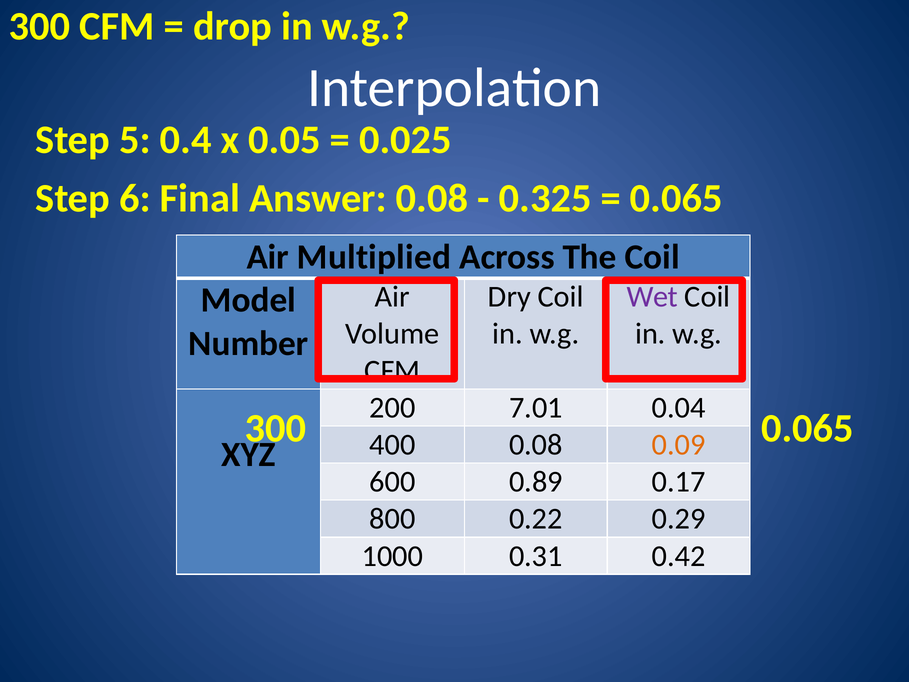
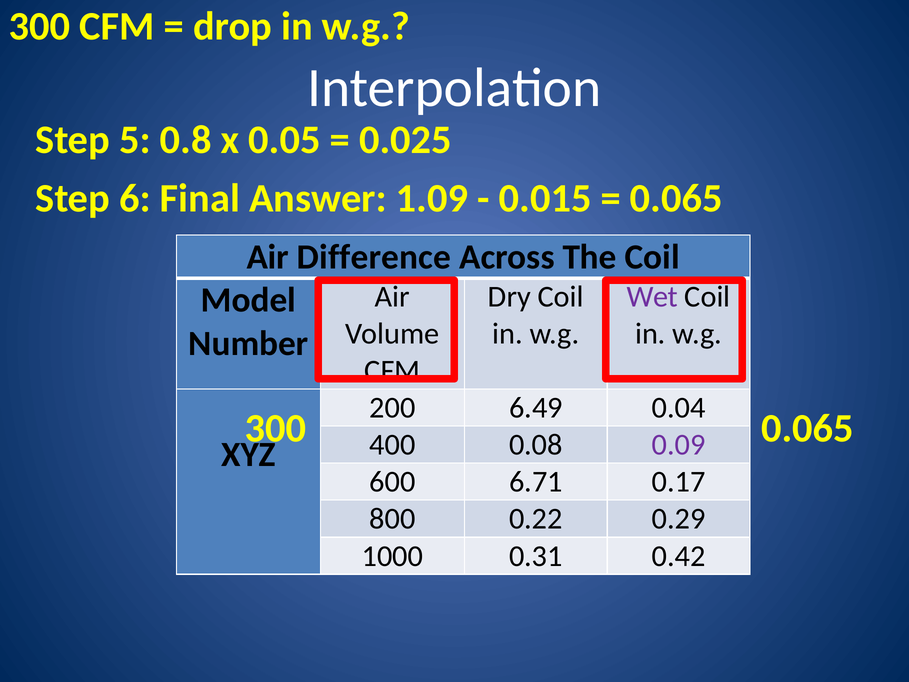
0.4: 0.4 -> 0.8
Answer 0.08: 0.08 -> 1.09
0.325: 0.325 -> 0.015
Multiplied: Multiplied -> Difference
7.01: 7.01 -> 6.49
0.09 colour: orange -> purple
0.89: 0.89 -> 6.71
